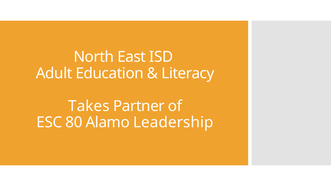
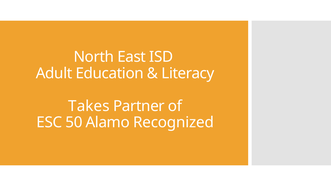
80: 80 -> 50
Leadership: Leadership -> Recognized
